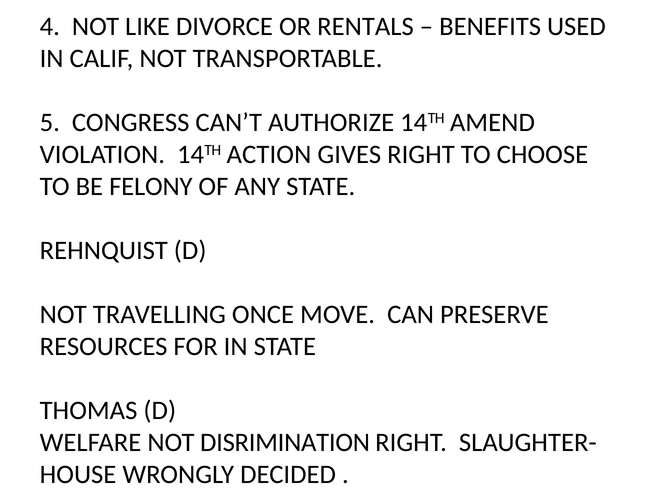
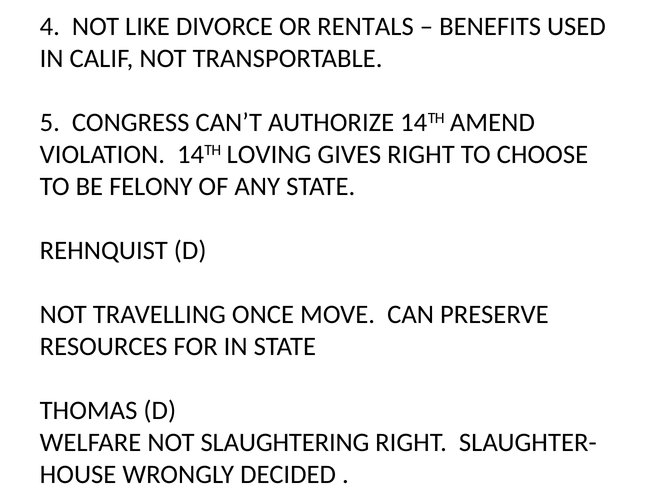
ACTION: ACTION -> LOVING
DISRIMINATION: DISRIMINATION -> SLAUGHTERING
